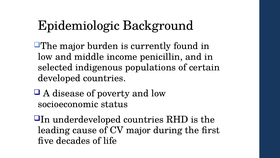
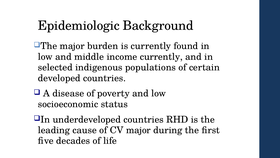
income penicillin: penicillin -> currently
